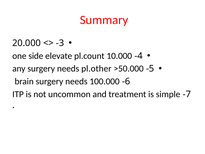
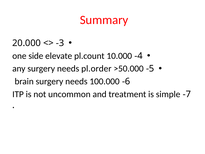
pl.other: pl.other -> pl.order
